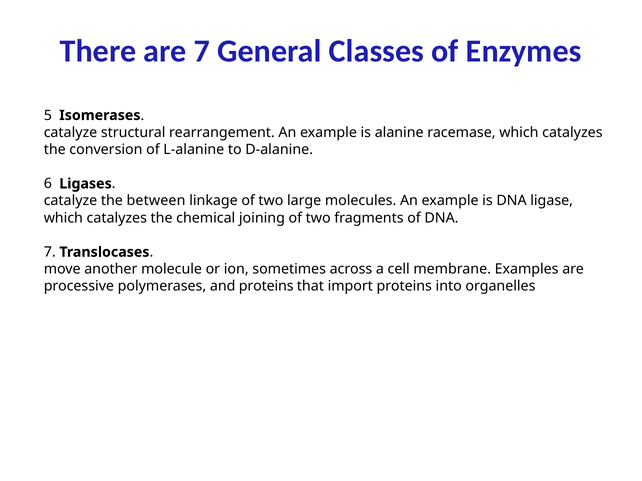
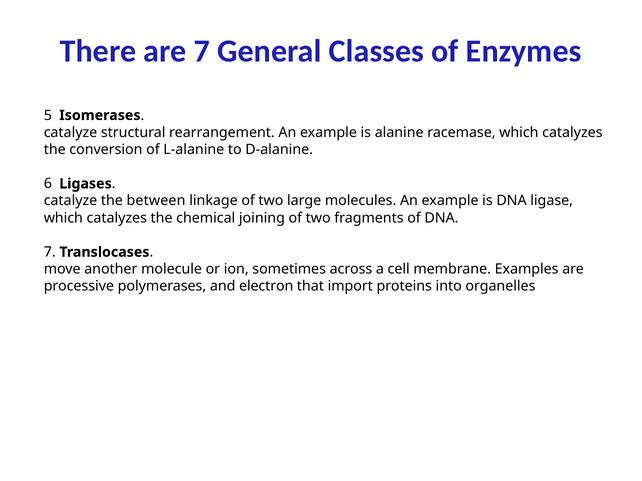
and proteins: proteins -> electron
